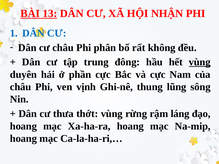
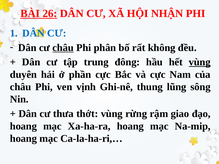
13: 13 -> 26
châu at (63, 48) underline: none -> present
láng: láng -> giao
